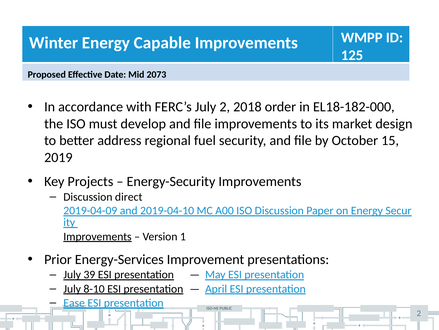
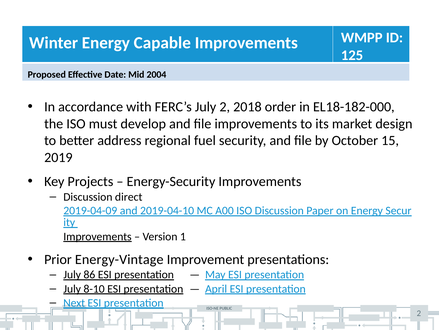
2073: 2073 -> 2004
Energy-Services: Energy-Services -> Energy-Vintage
39: 39 -> 86
Ease: Ease -> Next
